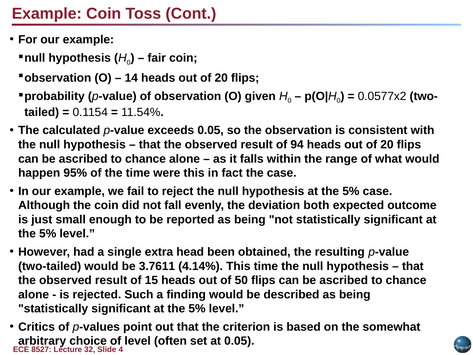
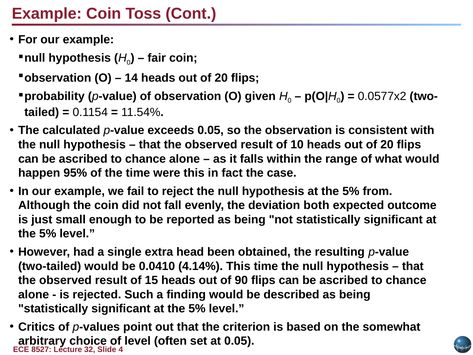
94: 94 -> 10
5% case: case -> from
3.7611: 3.7611 -> 0.0410
50: 50 -> 90
